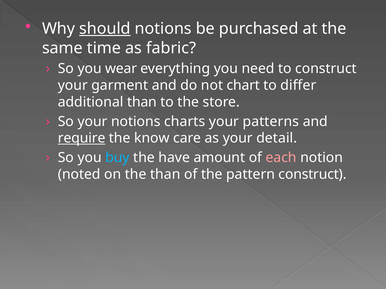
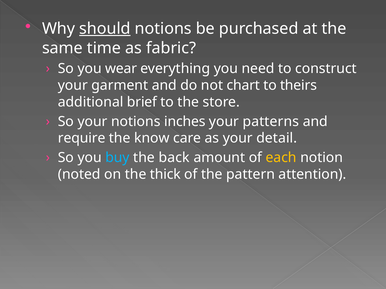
differ: differ -> theirs
additional than: than -> brief
charts: charts -> inches
require underline: present -> none
have: have -> back
each colour: pink -> yellow
the than: than -> thick
pattern construct: construct -> attention
